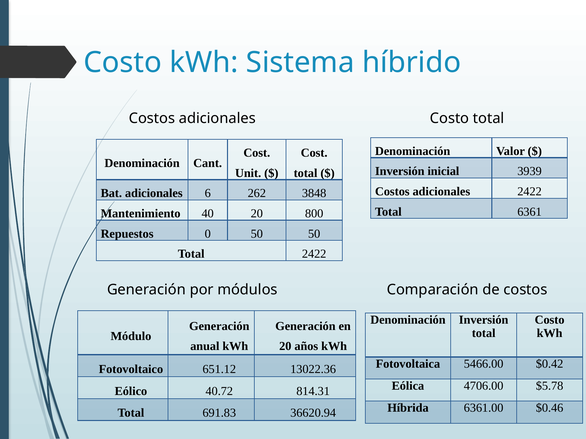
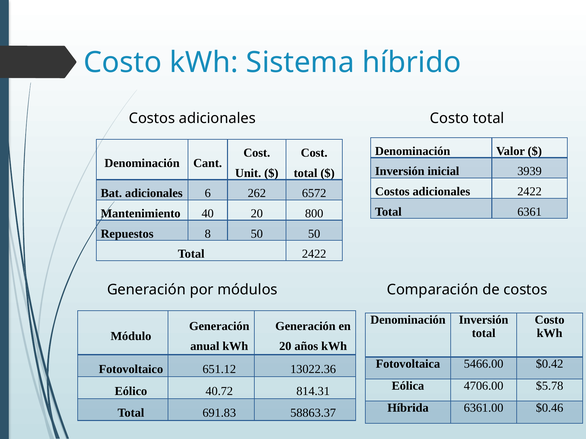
3848: 3848 -> 6572
0: 0 -> 8
36620.94: 36620.94 -> 58863.37
